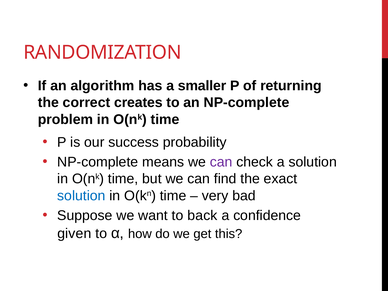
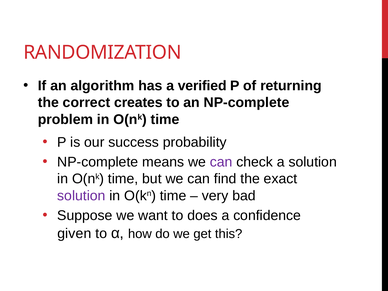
smaller: smaller -> verified
solution at (81, 196) colour: blue -> purple
back: back -> does
